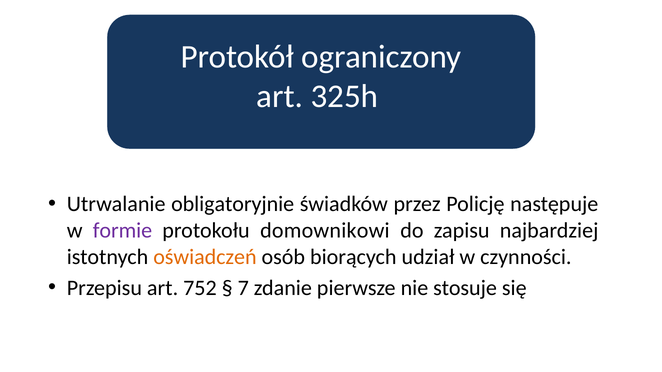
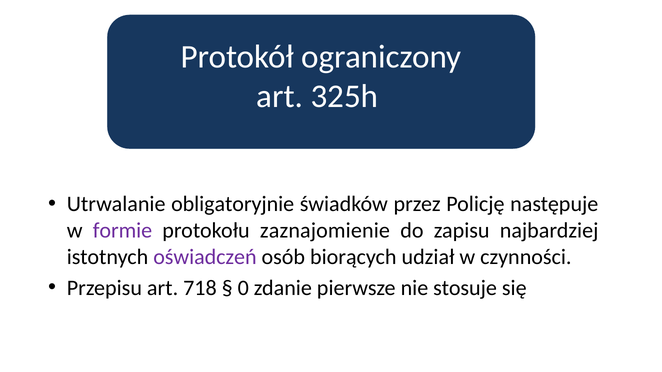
domownikowi: domownikowi -> zaznajomienie
oświadczeń colour: orange -> purple
752: 752 -> 718
7: 7 -> 0
